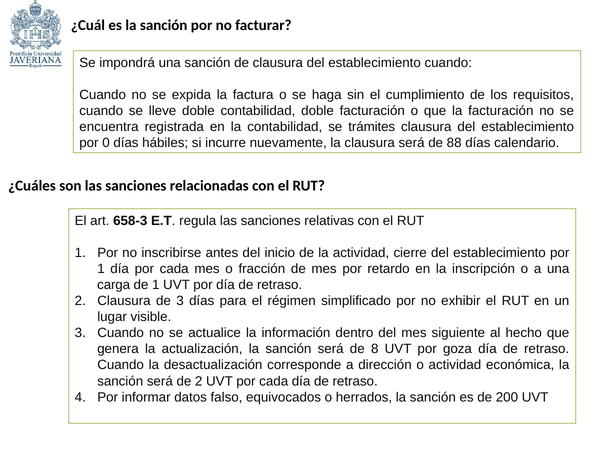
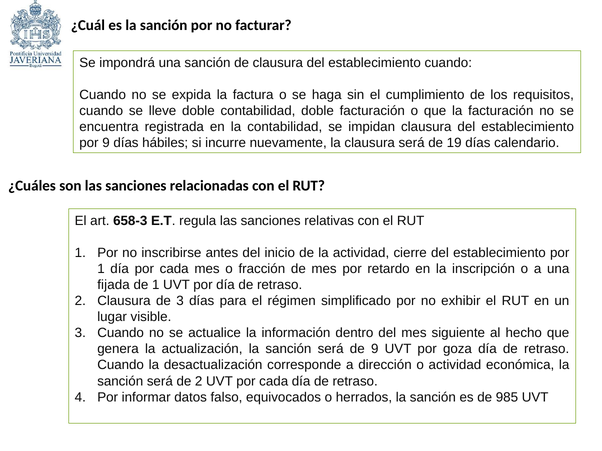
trámites: trámites -> impidan
por 0: 0 -> 9
88: 88 -> 19
carga: carga -> fijada
de 8: 8 -> 9
200: 200 -> 985
